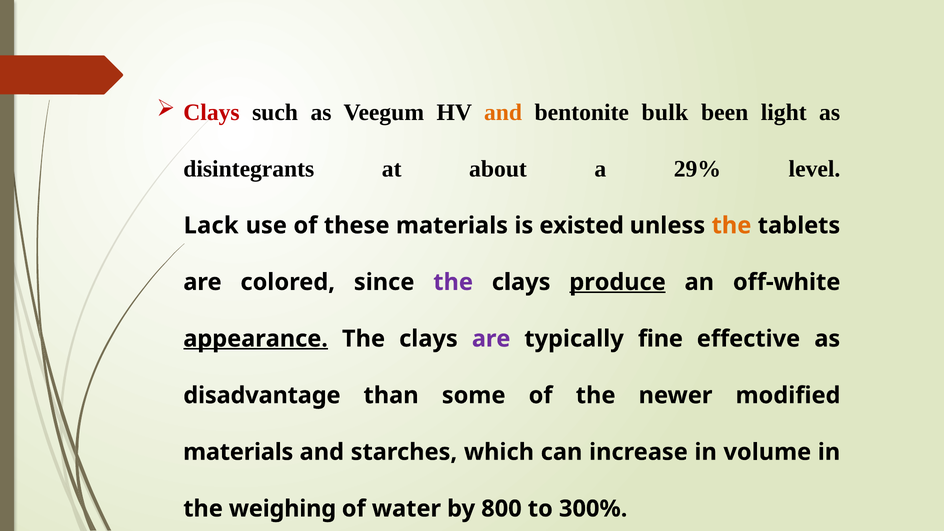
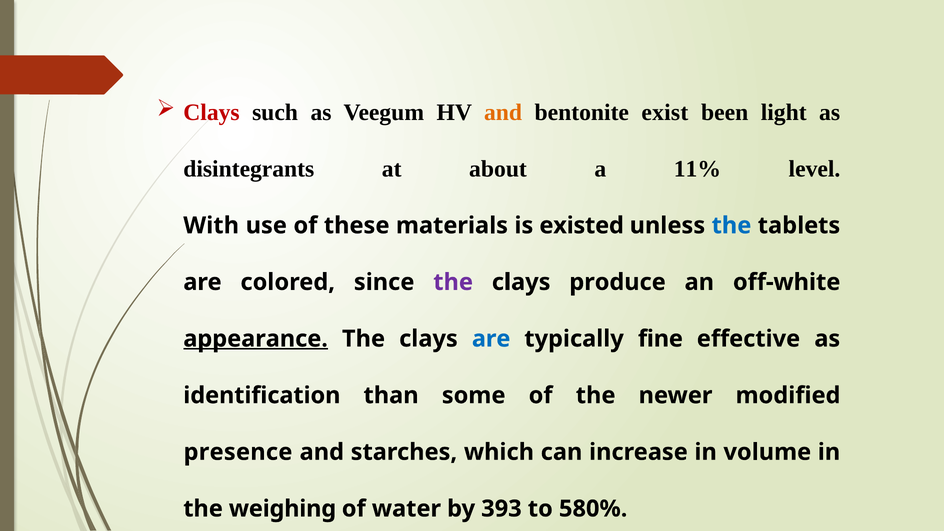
bulk: bulk -> exist
29%: 29% -> 11%
Lack: Lack -> With
the at (731, 226) colour: orange -> blue
produce underline: present -> none
are at (491, 339) colour: purple -> blue
disadvantage: disadvantage -> identification
materials at (238, 452): materials -> presence
800: 800 -> 393
300%: 300% -> 580%
